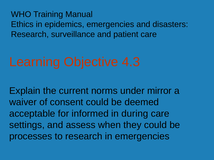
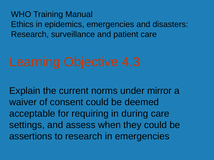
informed: informed -> requiring
processes: processes -> assertions
